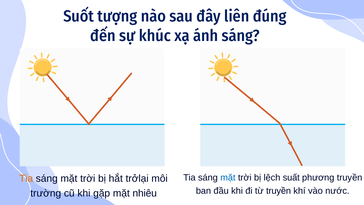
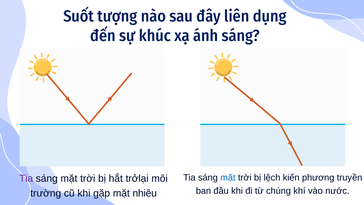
đúng: đúng -> dụng
suất: suất -> kiến
Tia at (26, 178) colour: orange -> purple
từ truyền: truyền -> chúng
